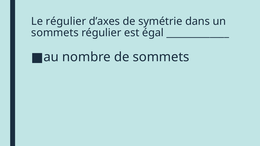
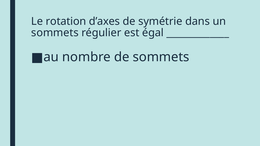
Le régulier: régulier -> rotation
